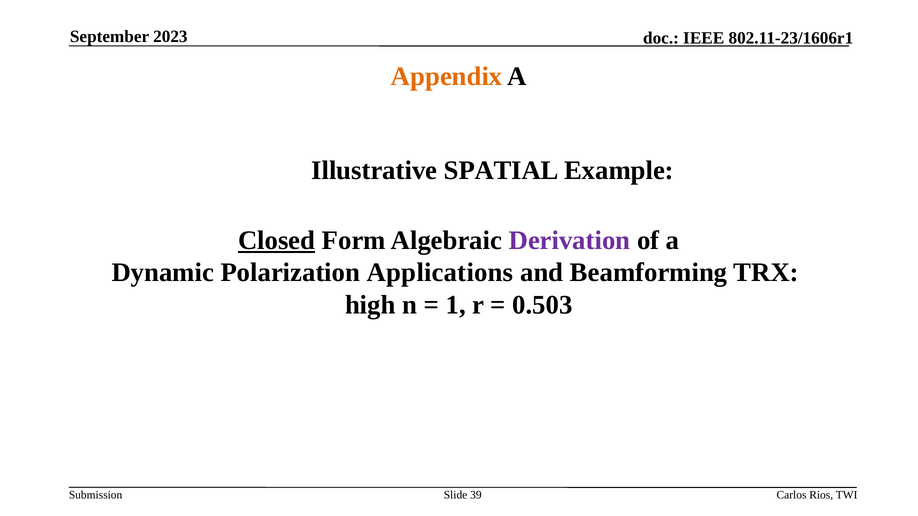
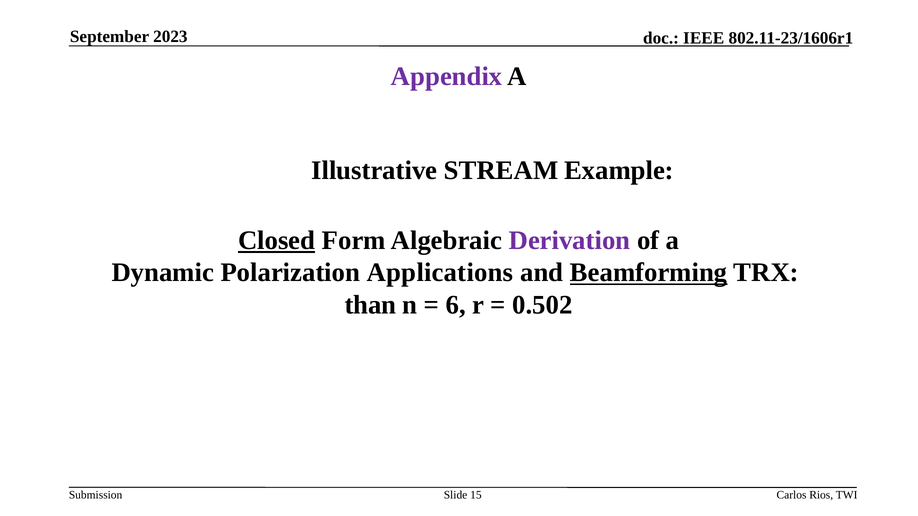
Appendix colour: orange -> purple
SPATIAL: SPATIAL -> STREAM
Beamforming underline: none -> present
high: high -> than
1: 1 -> 6
0.503: 0.503 -> 0.502
39: 39 -> 15
